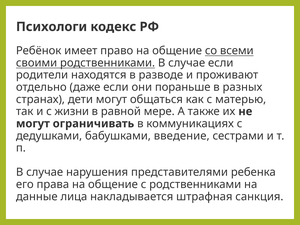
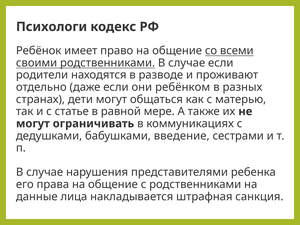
пораньше: пораньше -> ребёнком
жизни: жизни -> статье
